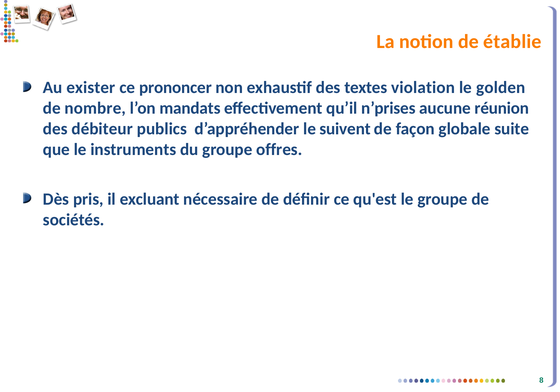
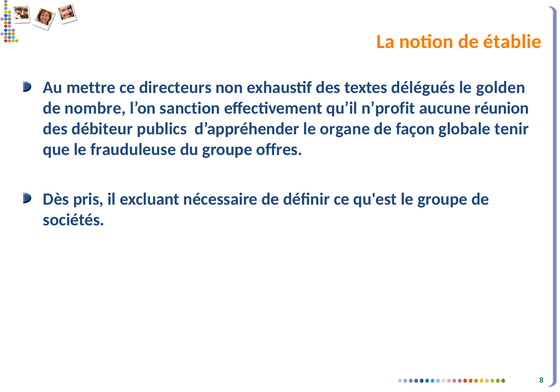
exister: exister -> mettre
prononcer: prononcer -> directeurs
violation: violation -> délégués
mandats: mandats -> sanction
n’prises: n’prises -> n’profit
suivent: suivent -> organe
suite: suite -> tenir
instruments: instruments -> frauduleuse
